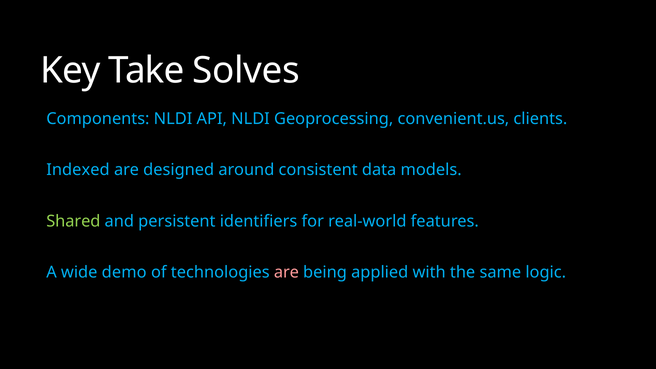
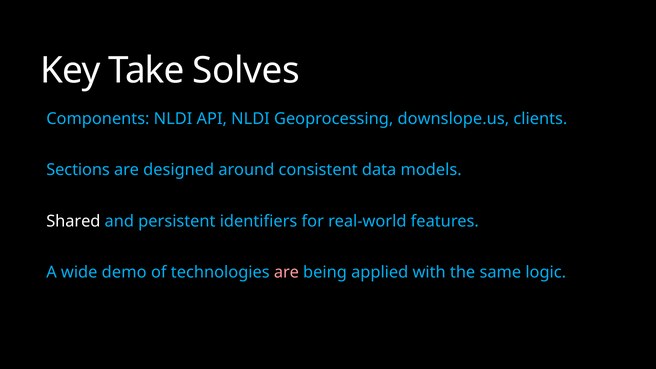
convenient.us: convenient.us -> downslope.us
Indexed: Indexed -> Sections
Shared colour: light green -> white
